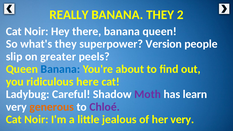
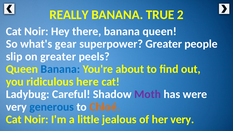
BANANA THEY: THEY -> TRUE
what's they: they -> gear
superpower Version: Version -> Greater
learn: learn -> were
generous colour: orange -> blue
Chloé colour: purple -> orange
